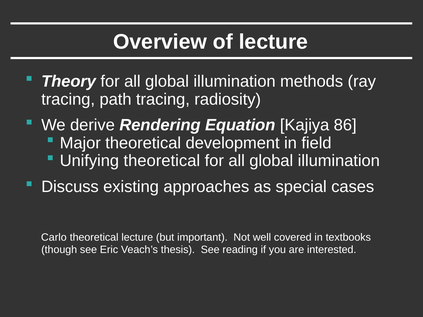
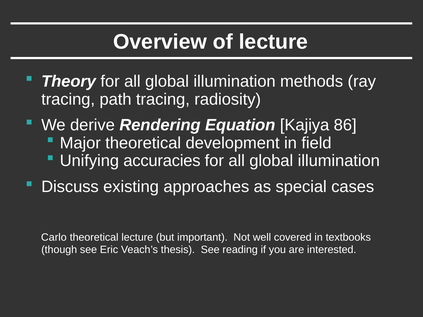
Unifying theoretical: theoretical -> accuracies
